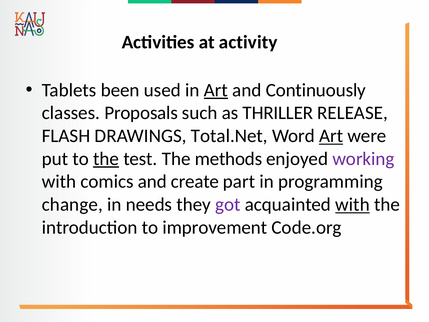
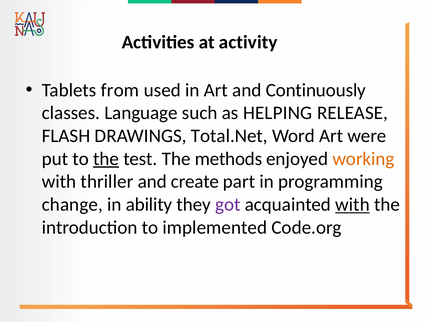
been: been -> from
Art at (216, 90) underline: present -> none
Proposals: Proposals -> Language
THRILLER: THRILLER -> HELPING
Art at (331, 136) underline: present -> none
working colour: purple -> orange
comics: comics -> thriller
needs: needs -> ability
improvement: improvement -> implemented
